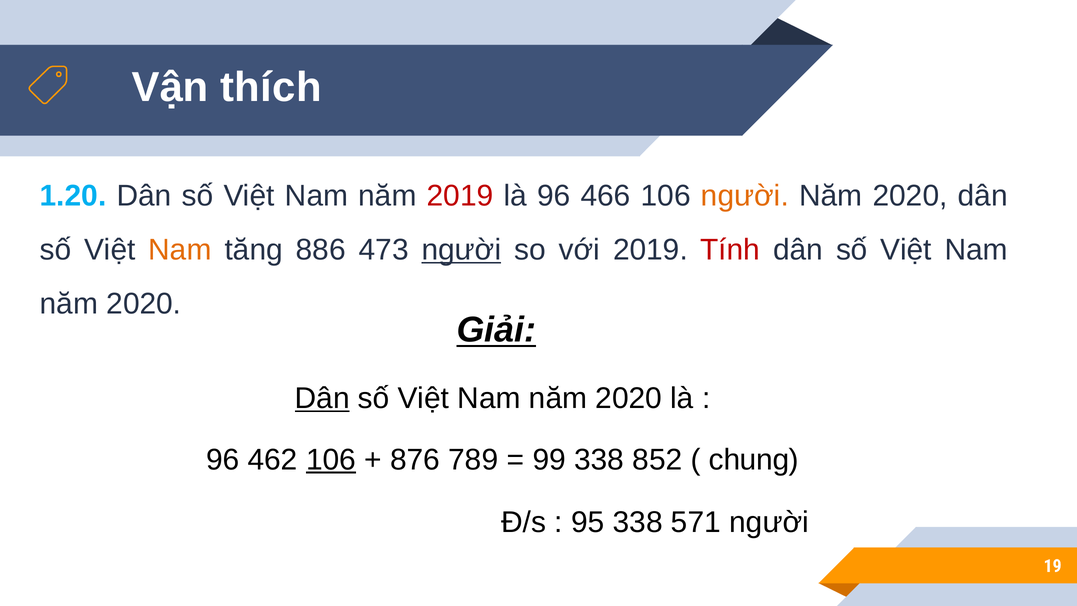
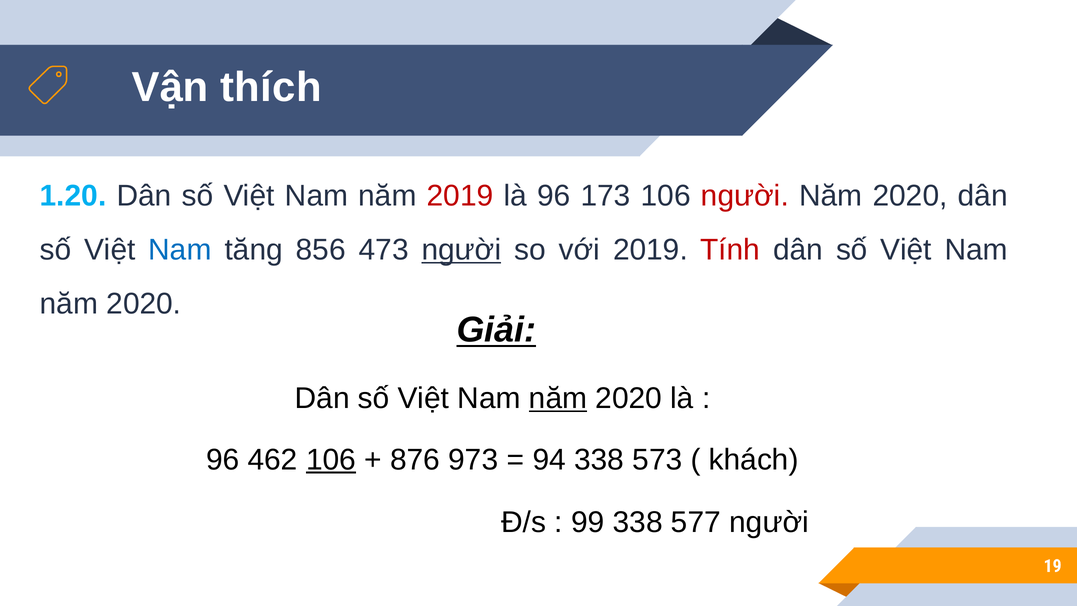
466: 466 -> 173
người at (745, 196) colour: orange -> red
Nam at (180, 250) colour: orange -> blue
886: 886 -> 856
Dân at (322, 398) underline: present -> none
năm at (558, 398) underline: none -> present
789: 789 -> 973
99: 99 -> 94
852: 852 -> 573
chung: chung -> khách
95: 95 -> 99
571: 571 -> 577
